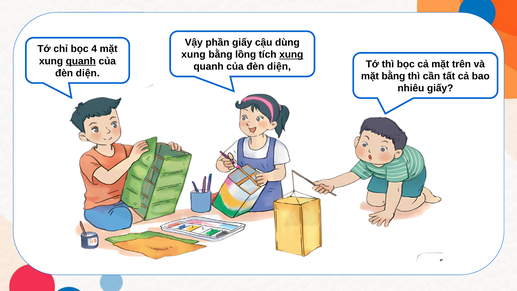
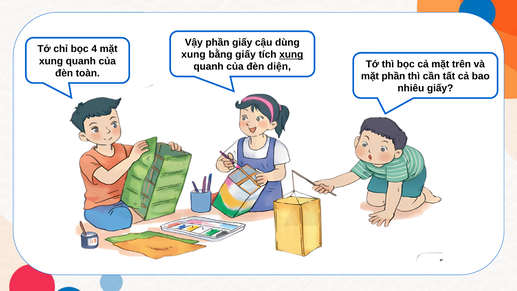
bằng lồng: lồng -> giấy
quanh at (81, 61) underline: present -> none
diện at (88, 73): diện -> toàn
mặt bằng: bằng -> phần
